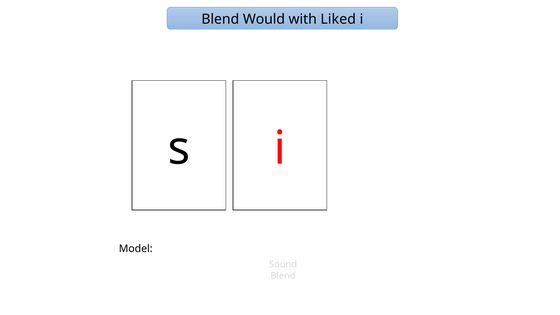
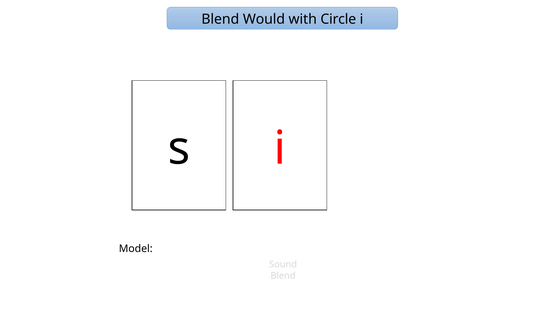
Liked: Liked -> Circle
